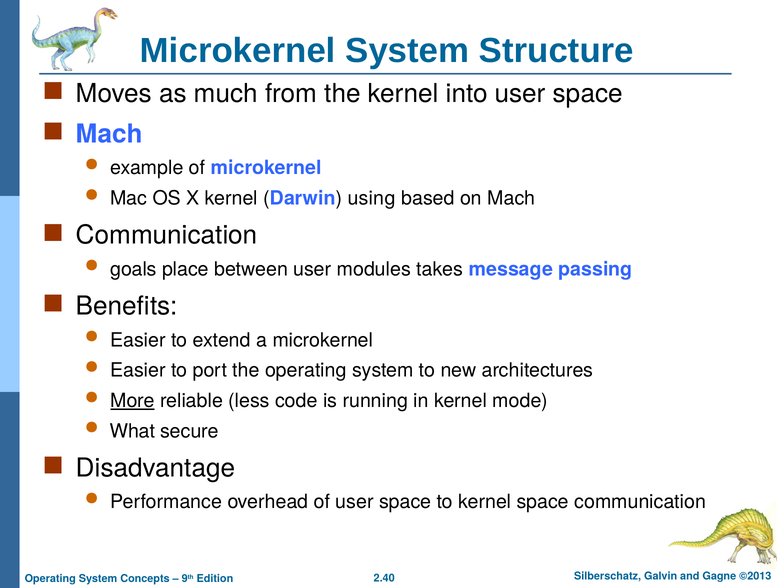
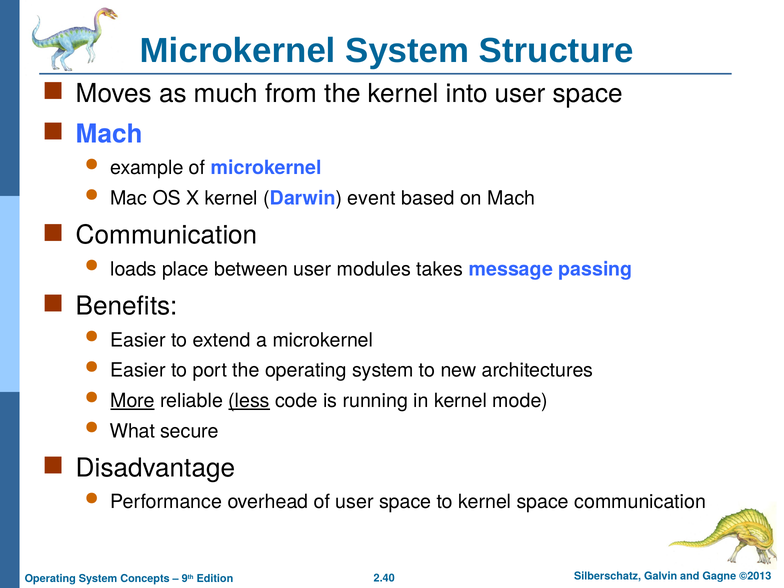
using: using -> event
goals: goals -> loads
less underline: none -> present
